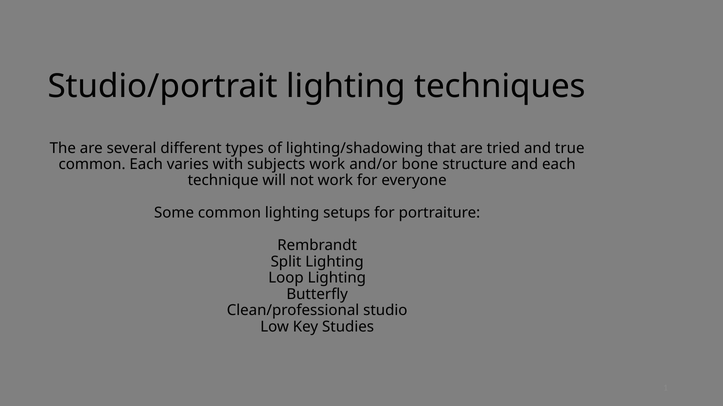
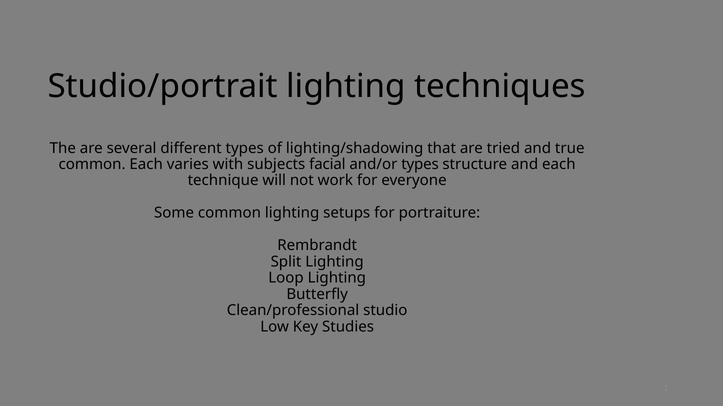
subjects work: work -> facial
and/or bone: bone -> types
